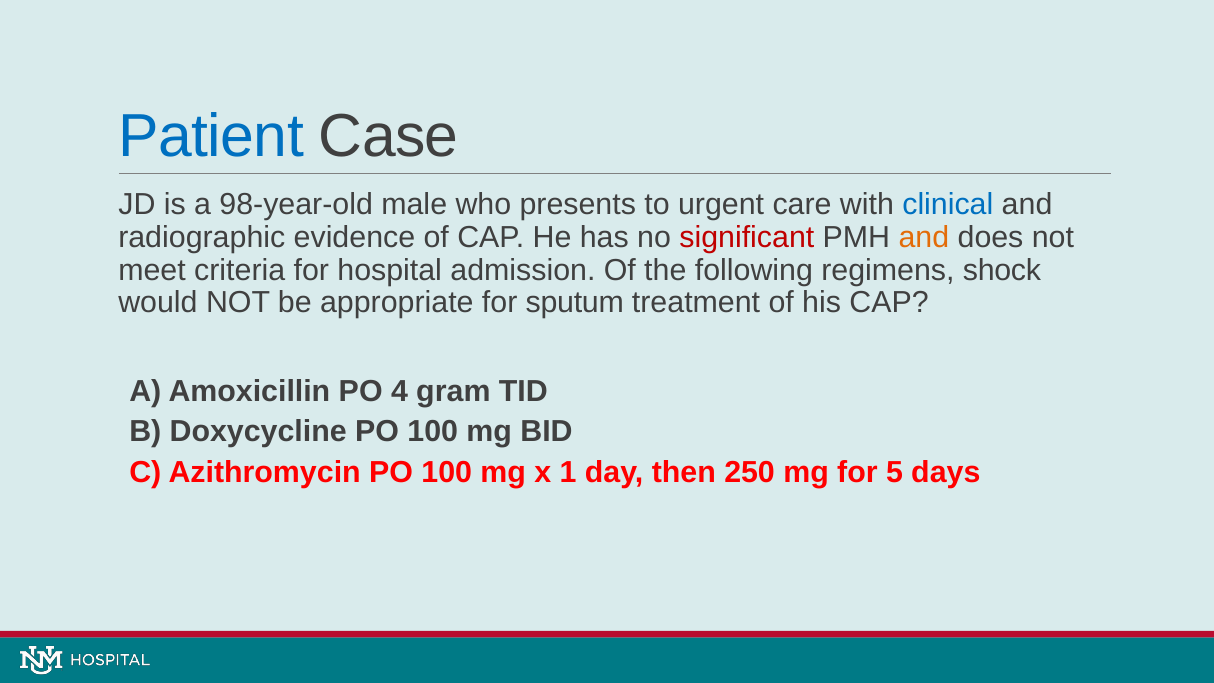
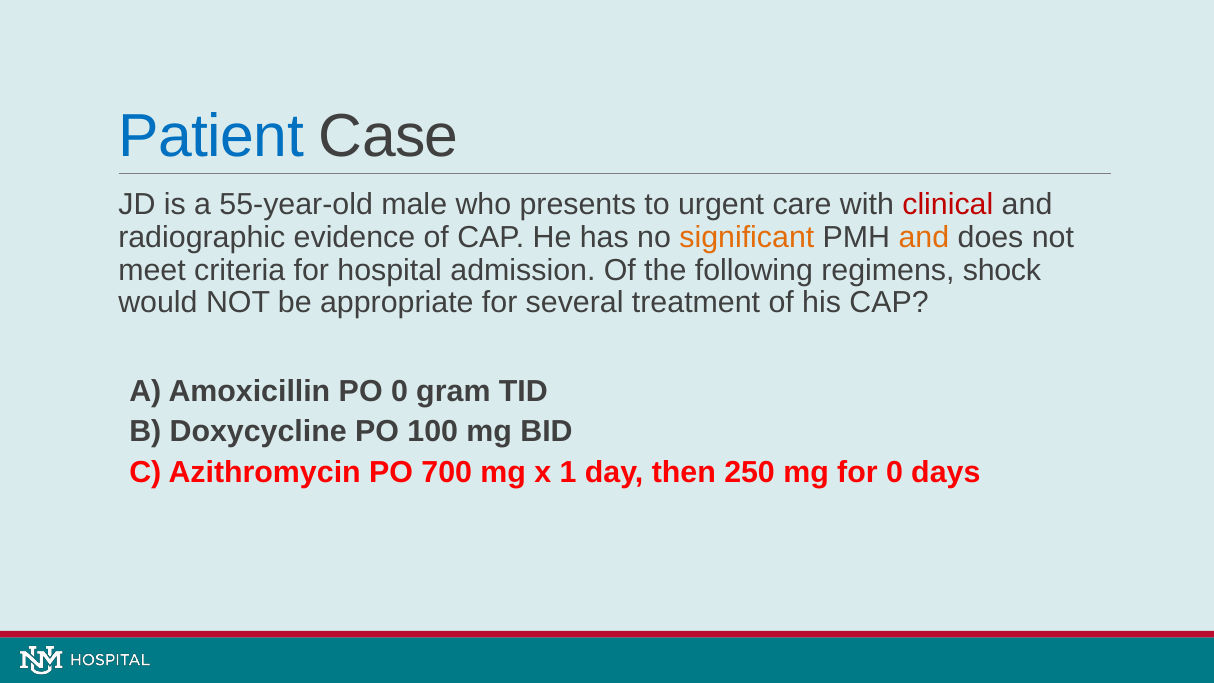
98-year-old: 98-year-old -> 55-year-old
clinical colour: blue -> red
significant colour: red -> orange
sputum: sputum -> several
PO 4: 4 -> 0
Azithromycin PO 100: 100 -> 700
for 5: 5 -> 0
